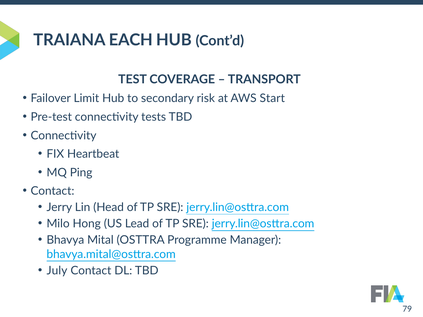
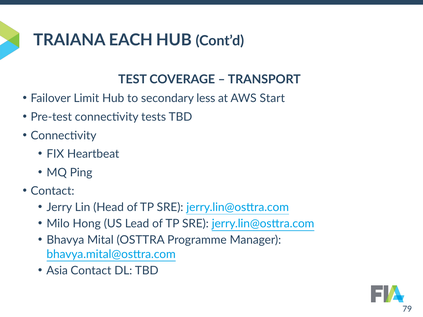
risk: risk -> less
July: July -> Asia
